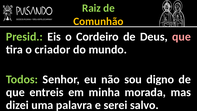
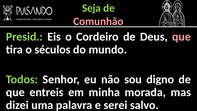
Raiz: Raiz -> Seja
Comunhão colour: yellow -> pink
criador: criador -> séculos
